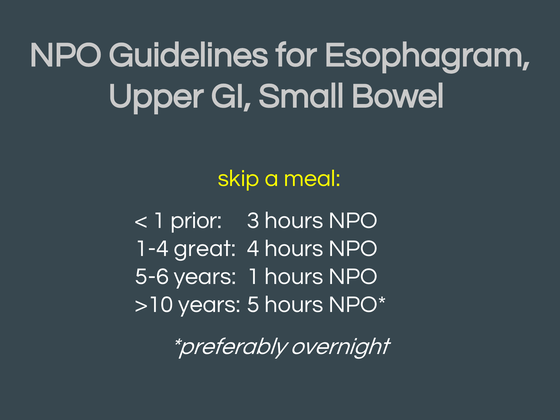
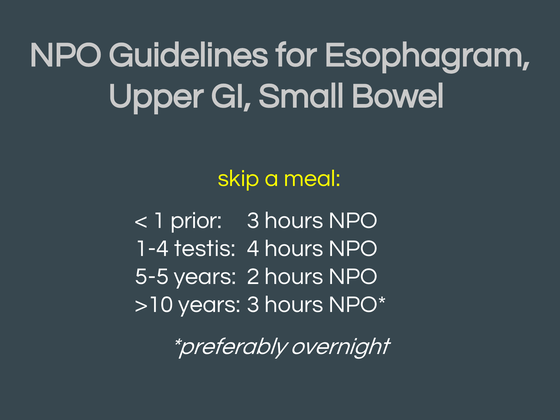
great: great -> testis
5-6: 5-6 -> 5-5
years 1: 1 -> 2
years 5: 5 -> 3
